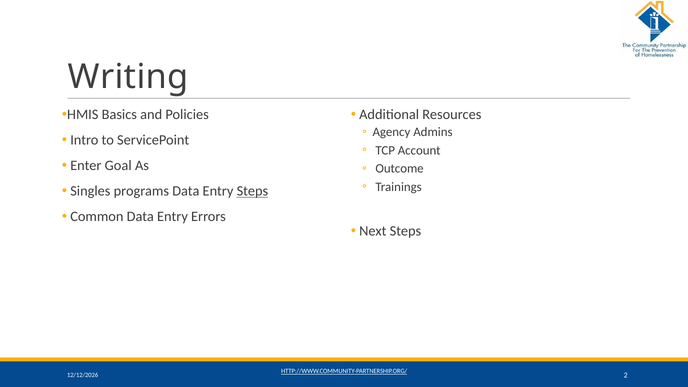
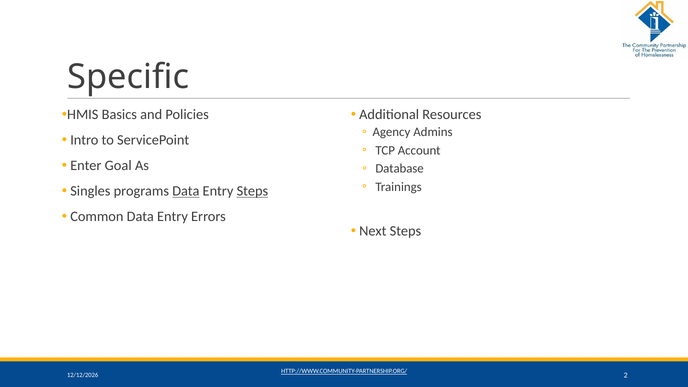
Writing: Writing -> Specific
Outcome: Outcome -> Database
Data at (186, 191) underline: none -> present
